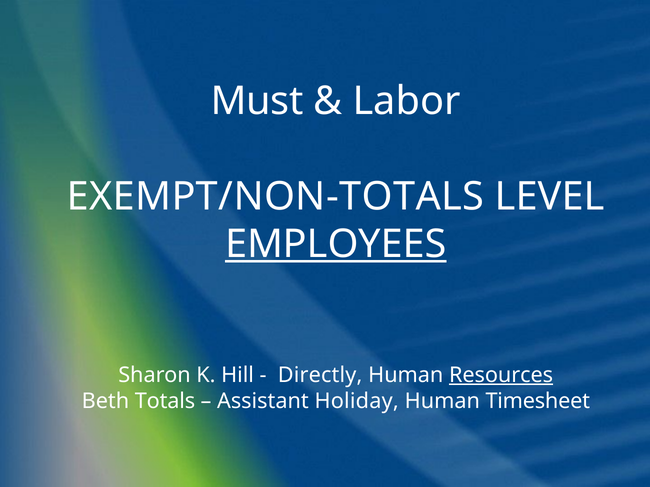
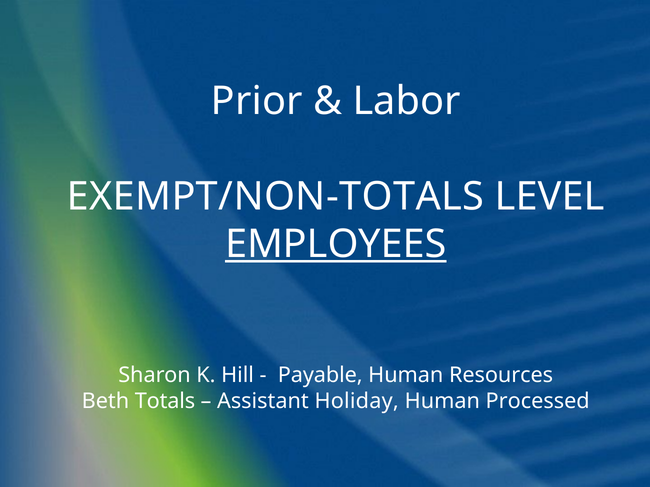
Must: Must -> Prior
Directly: Directly -> Payable
Resources underline: present -> none
Timesheet: Timesheet -> Processed
